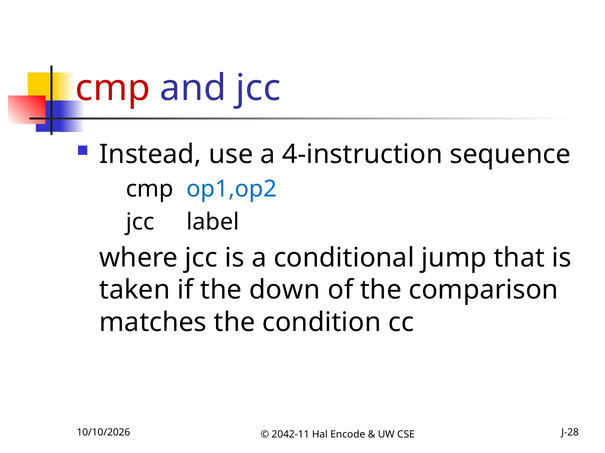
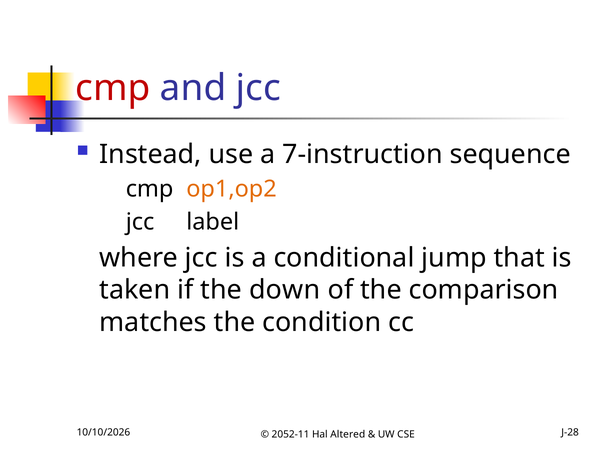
4-instruction: 4-instruction -> 7-instruction
op1,op2 colour: blue -> orange
2042-11: 2042-11 -> 2052-11
Encode: Encode -> Altered
